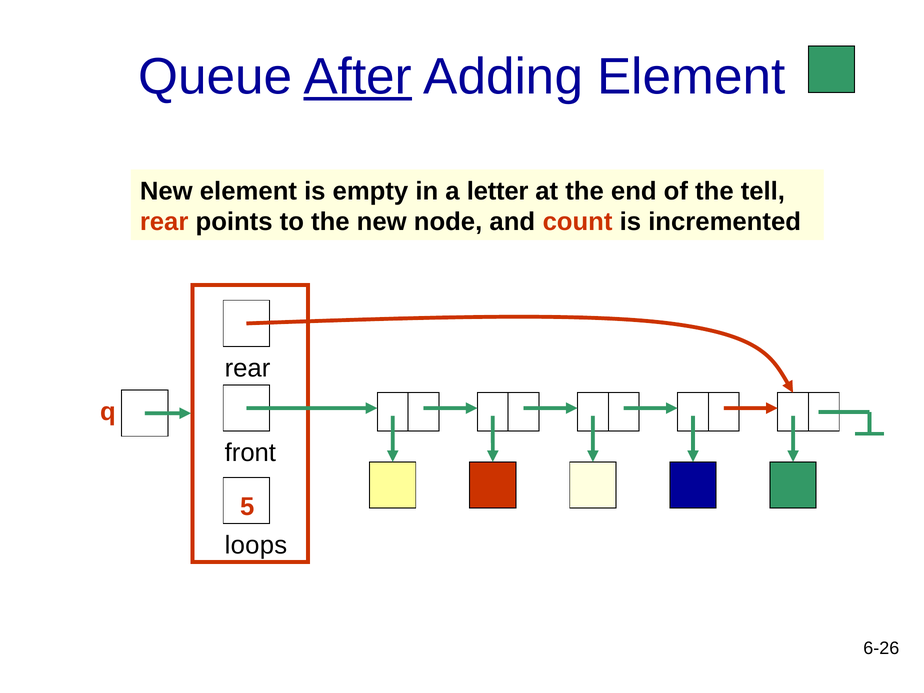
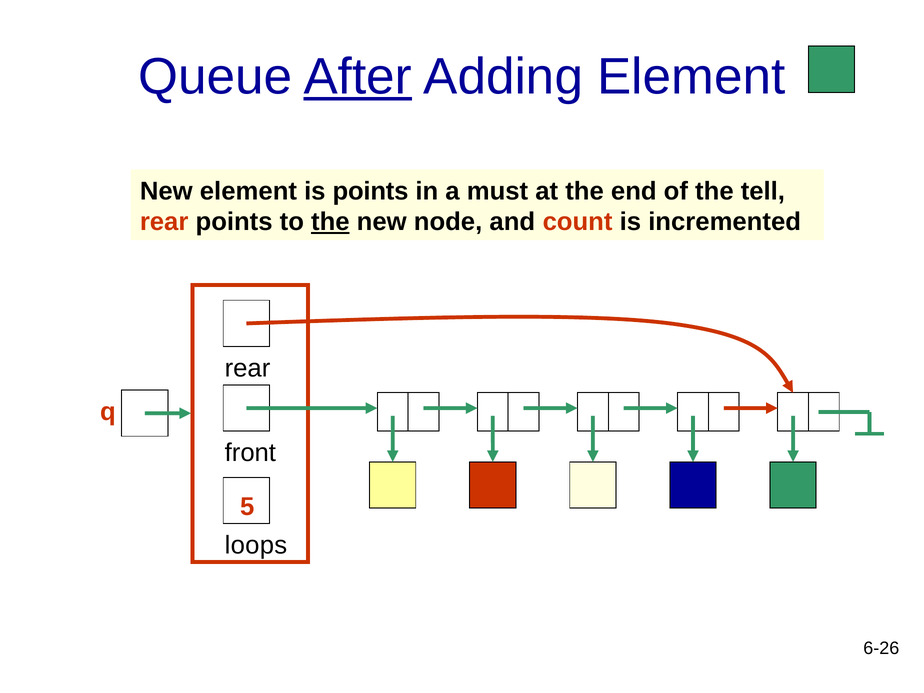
is empty: empty -> points
letter: letter -> must
the at (330, 222) underline: none -> present
